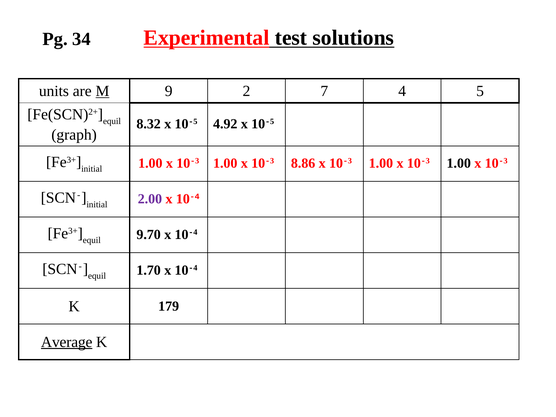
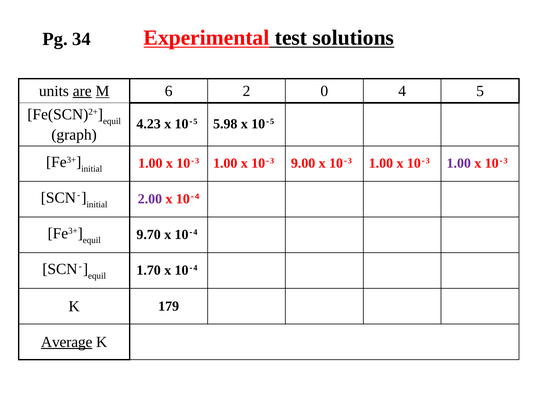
are underline: none -> present
9: 9 -> 6
7: 7 -> 0
8.32: 8.32 -> 4.23
4.92: 4.92 -> 5.98
8.86: 8.86 -> 9.00
1.00 at (459, 163) colour: black -> purple
